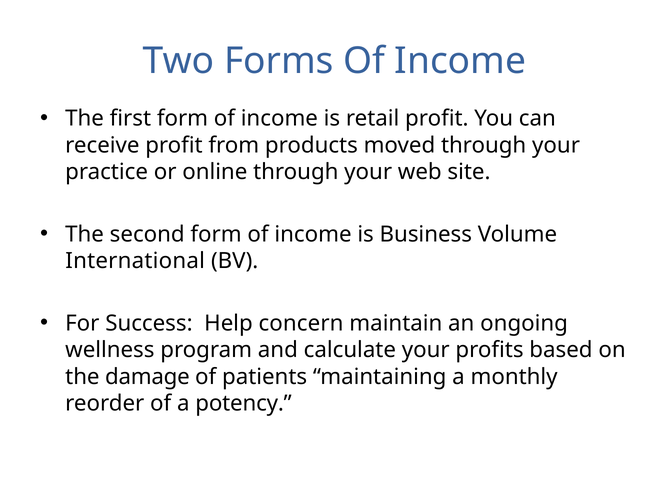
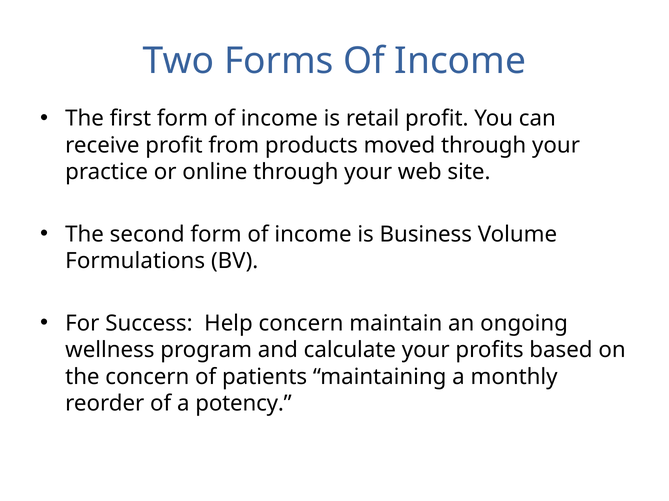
International: International -> Formulations
the damage: damage -> concern
